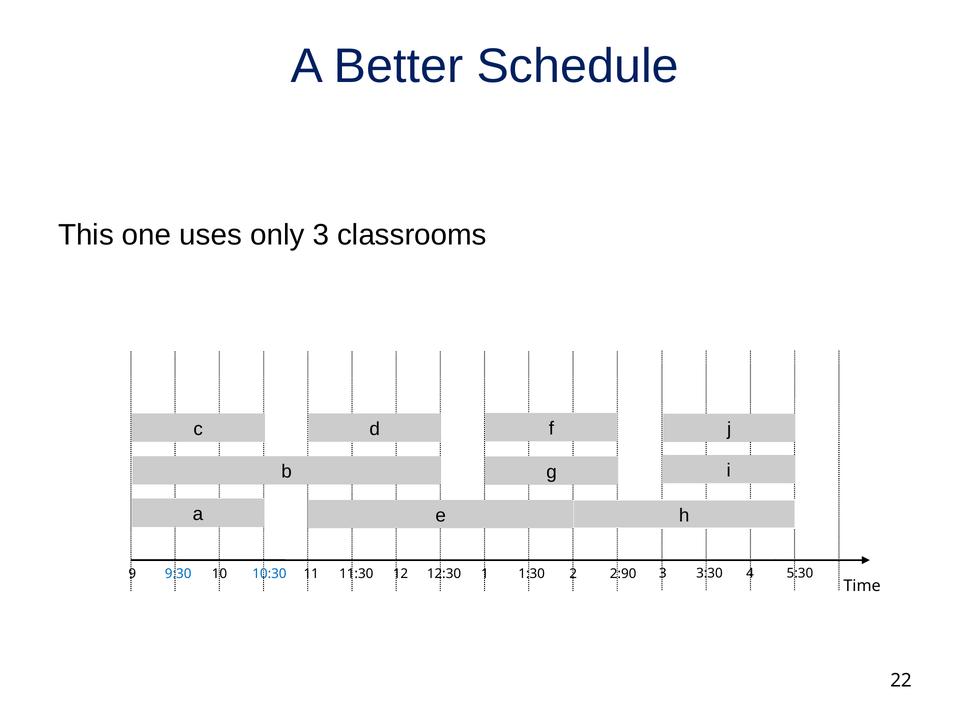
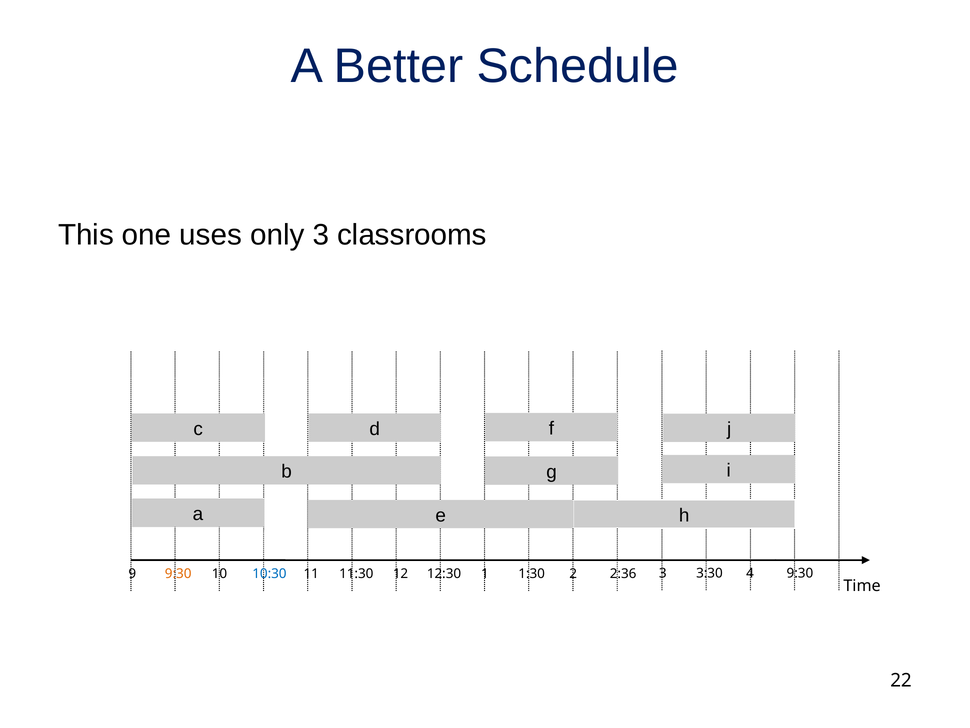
4 5:30: 5:30 -> 9:30
9:30 at (178, 574) colour: blue -> orange
2:90: 2:90 -> 2:36
